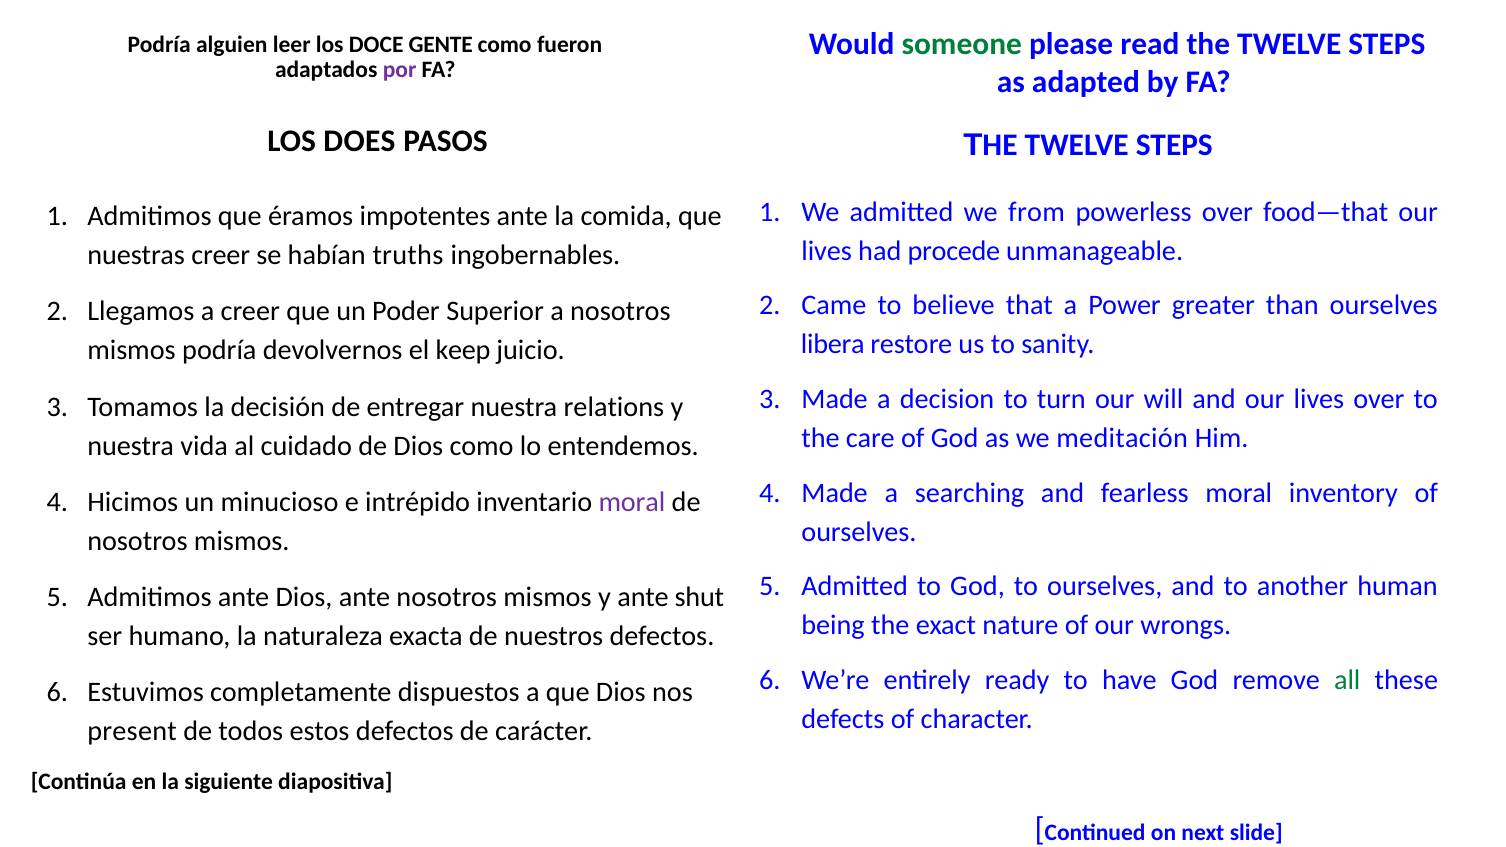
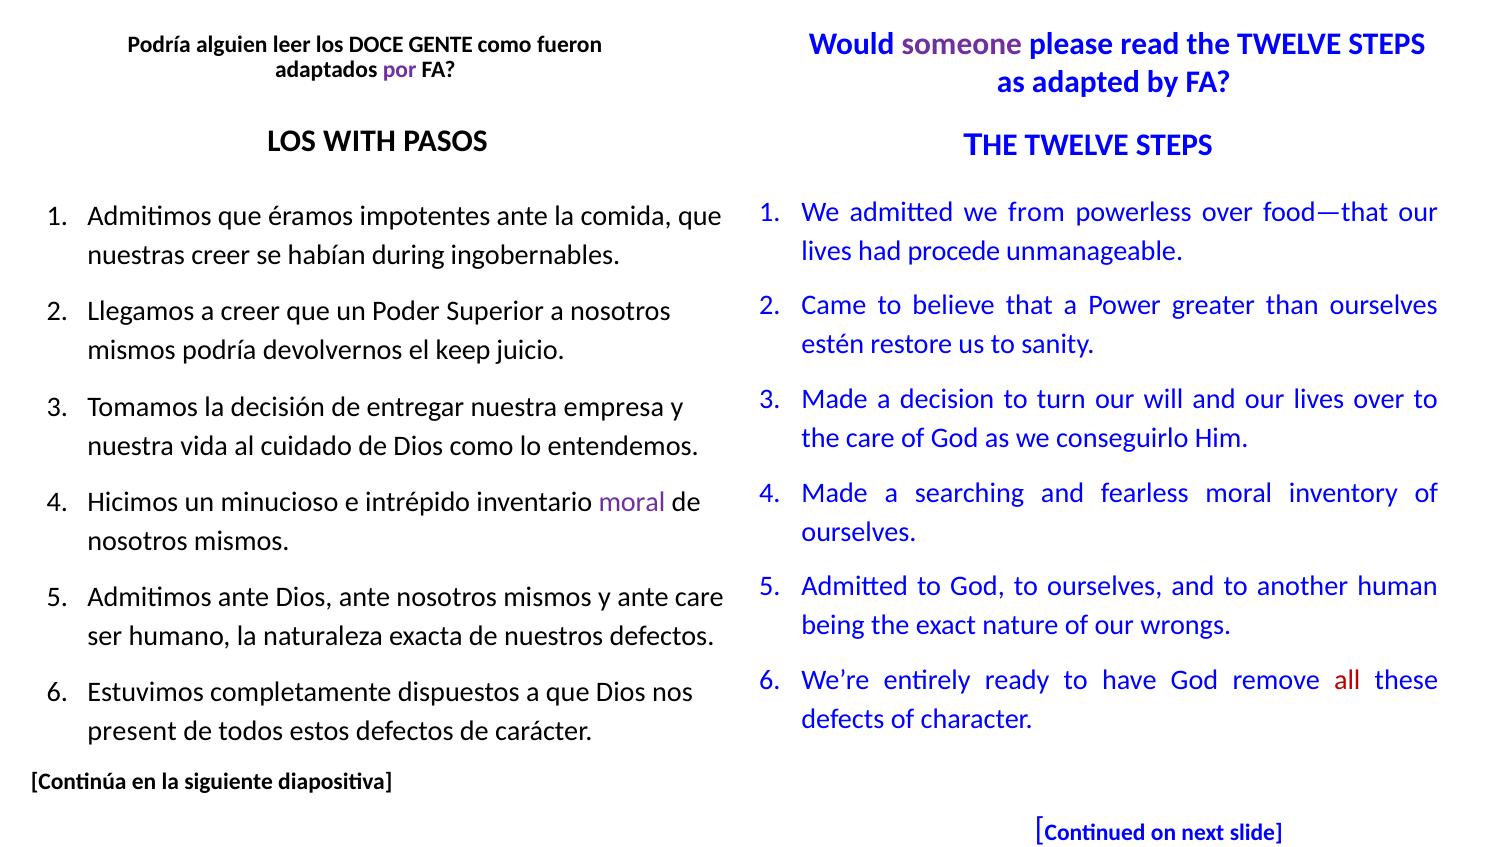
someone colour: green -> purple
DOES: DOES -> WITH
truths: truths -> during
libera: libera -> estén
relations: relations -> empresa
meditación: meditación -> conseguirlo
ante shut: shut -> care
all colour: green -> red
